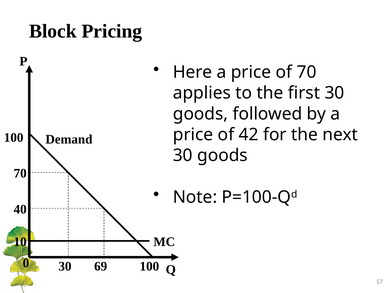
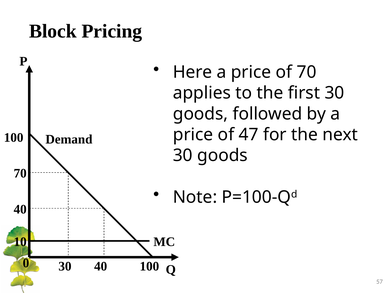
42: 42 -> 47
30 69: 69 -> 40
